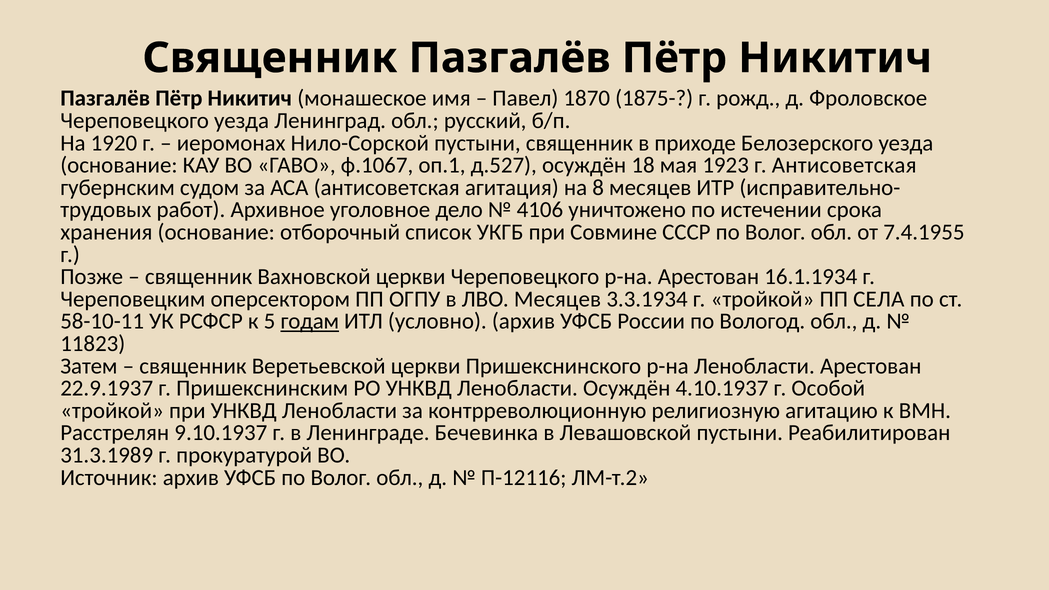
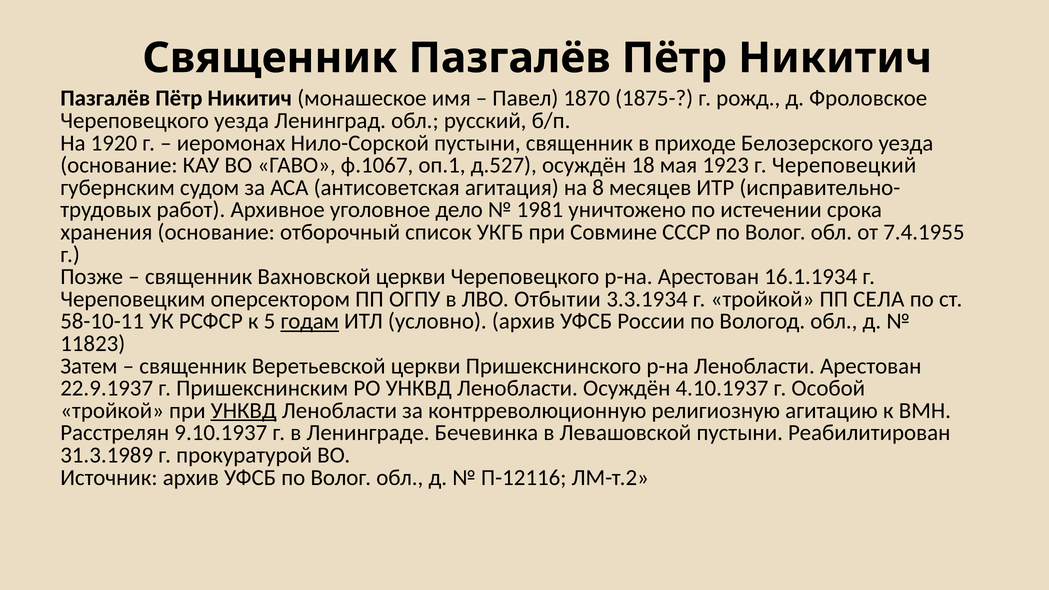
г Антисоветская: Антисоветская -> Череповецкий
4106: 4106 -> 1981
ЛВО Месяцев: Месяцев -> Отбытии
УНКВД at (244, 411) underline: none -> present
